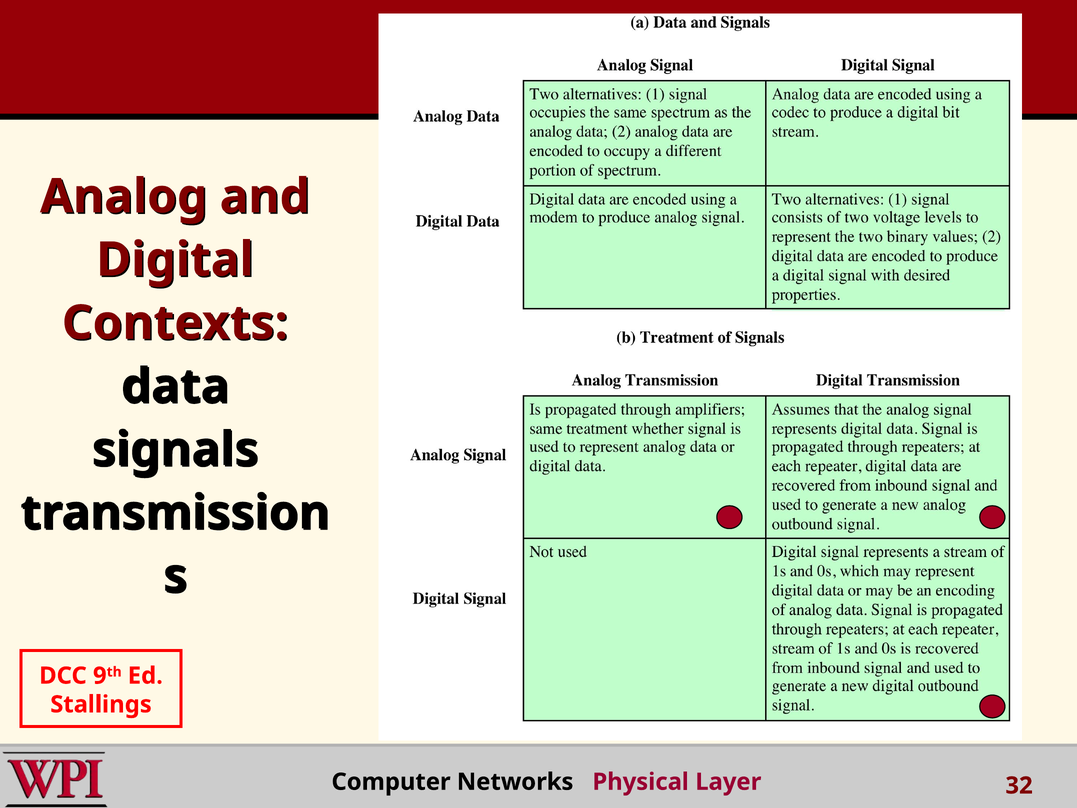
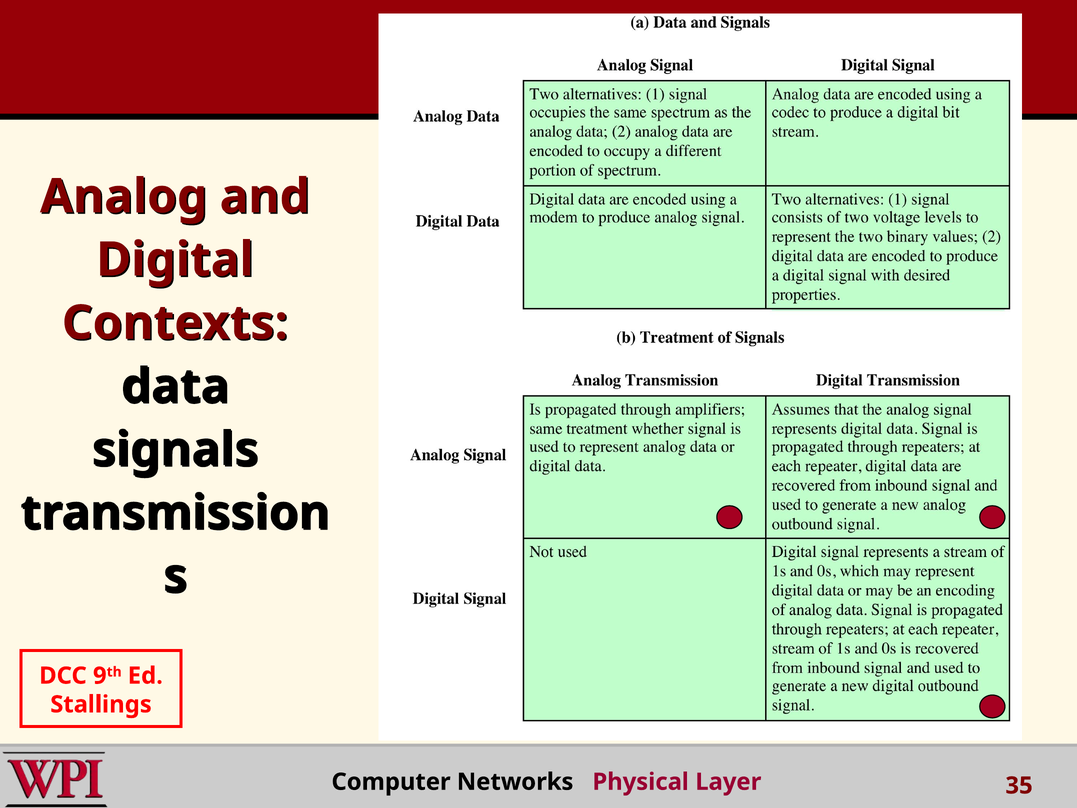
32: 32 -> 35
